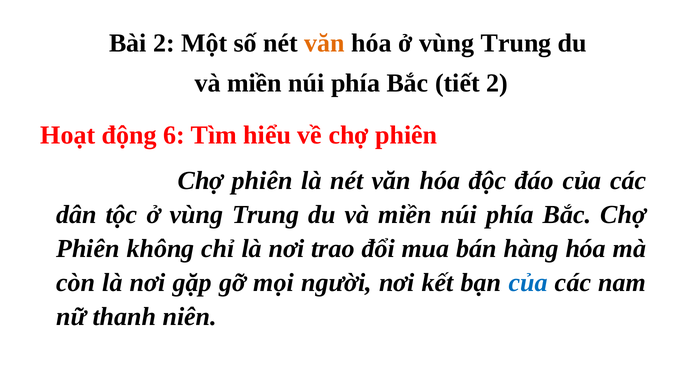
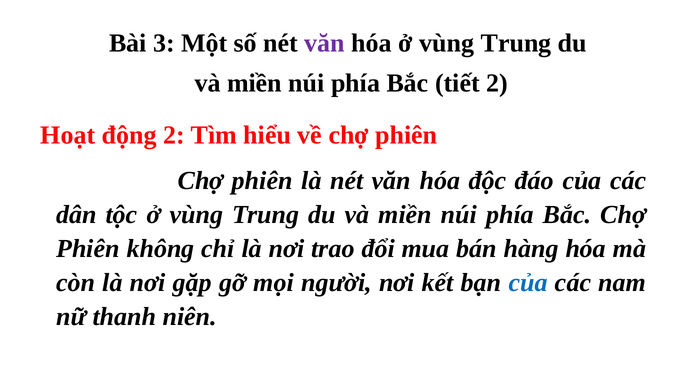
Bài 2: 2 -> 3
văn at (325, 43) colour: orange -> purple
động 6: 6 -> 2
